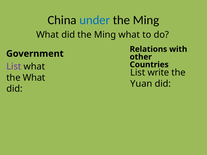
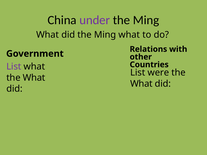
under colour: blue -> purple
write: write -> were
Yuan at (141, 84): Yuan -> What
